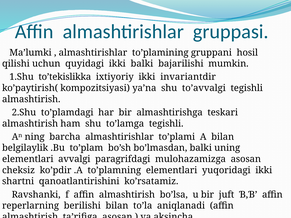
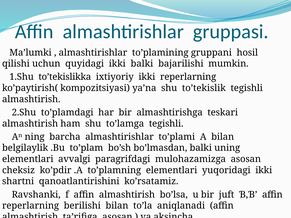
ikki invariantdir: invariantdir -> reperlarning
to’avvalgi: to’avvalgi -> to’tekislik
